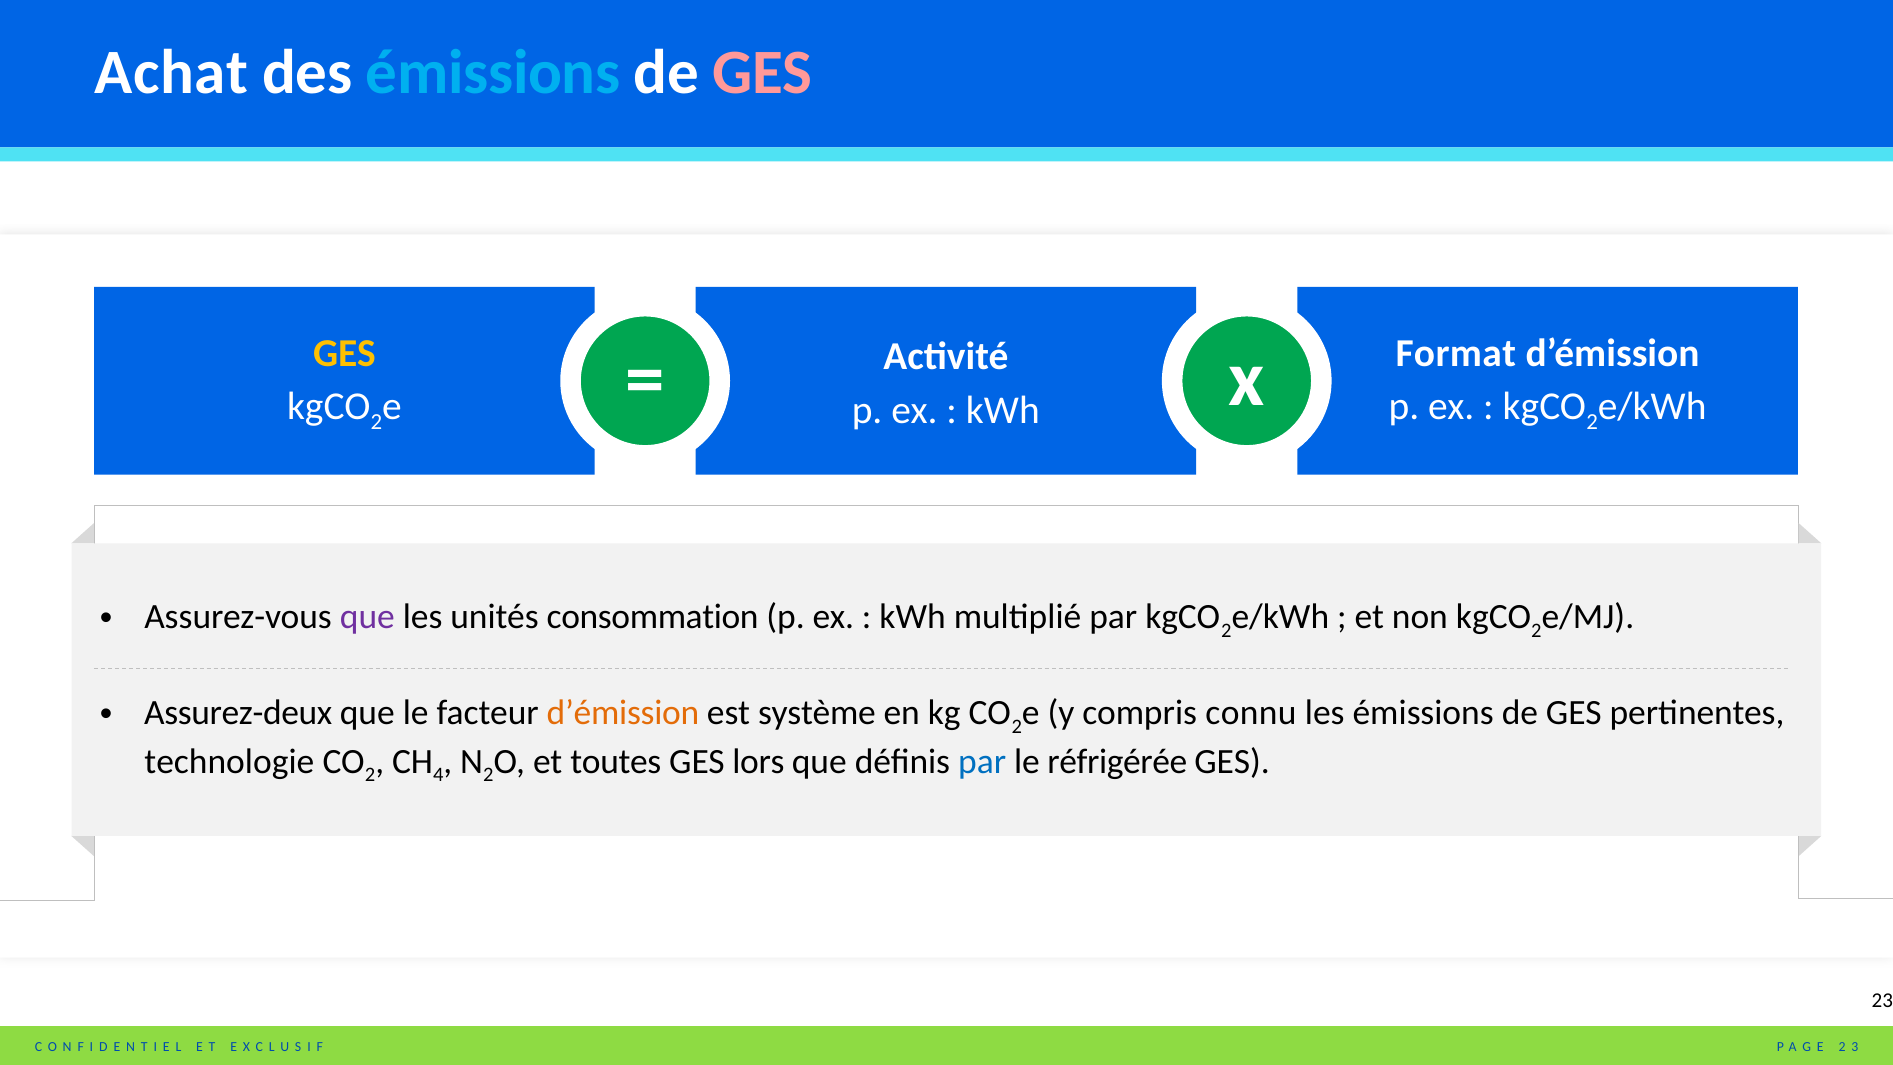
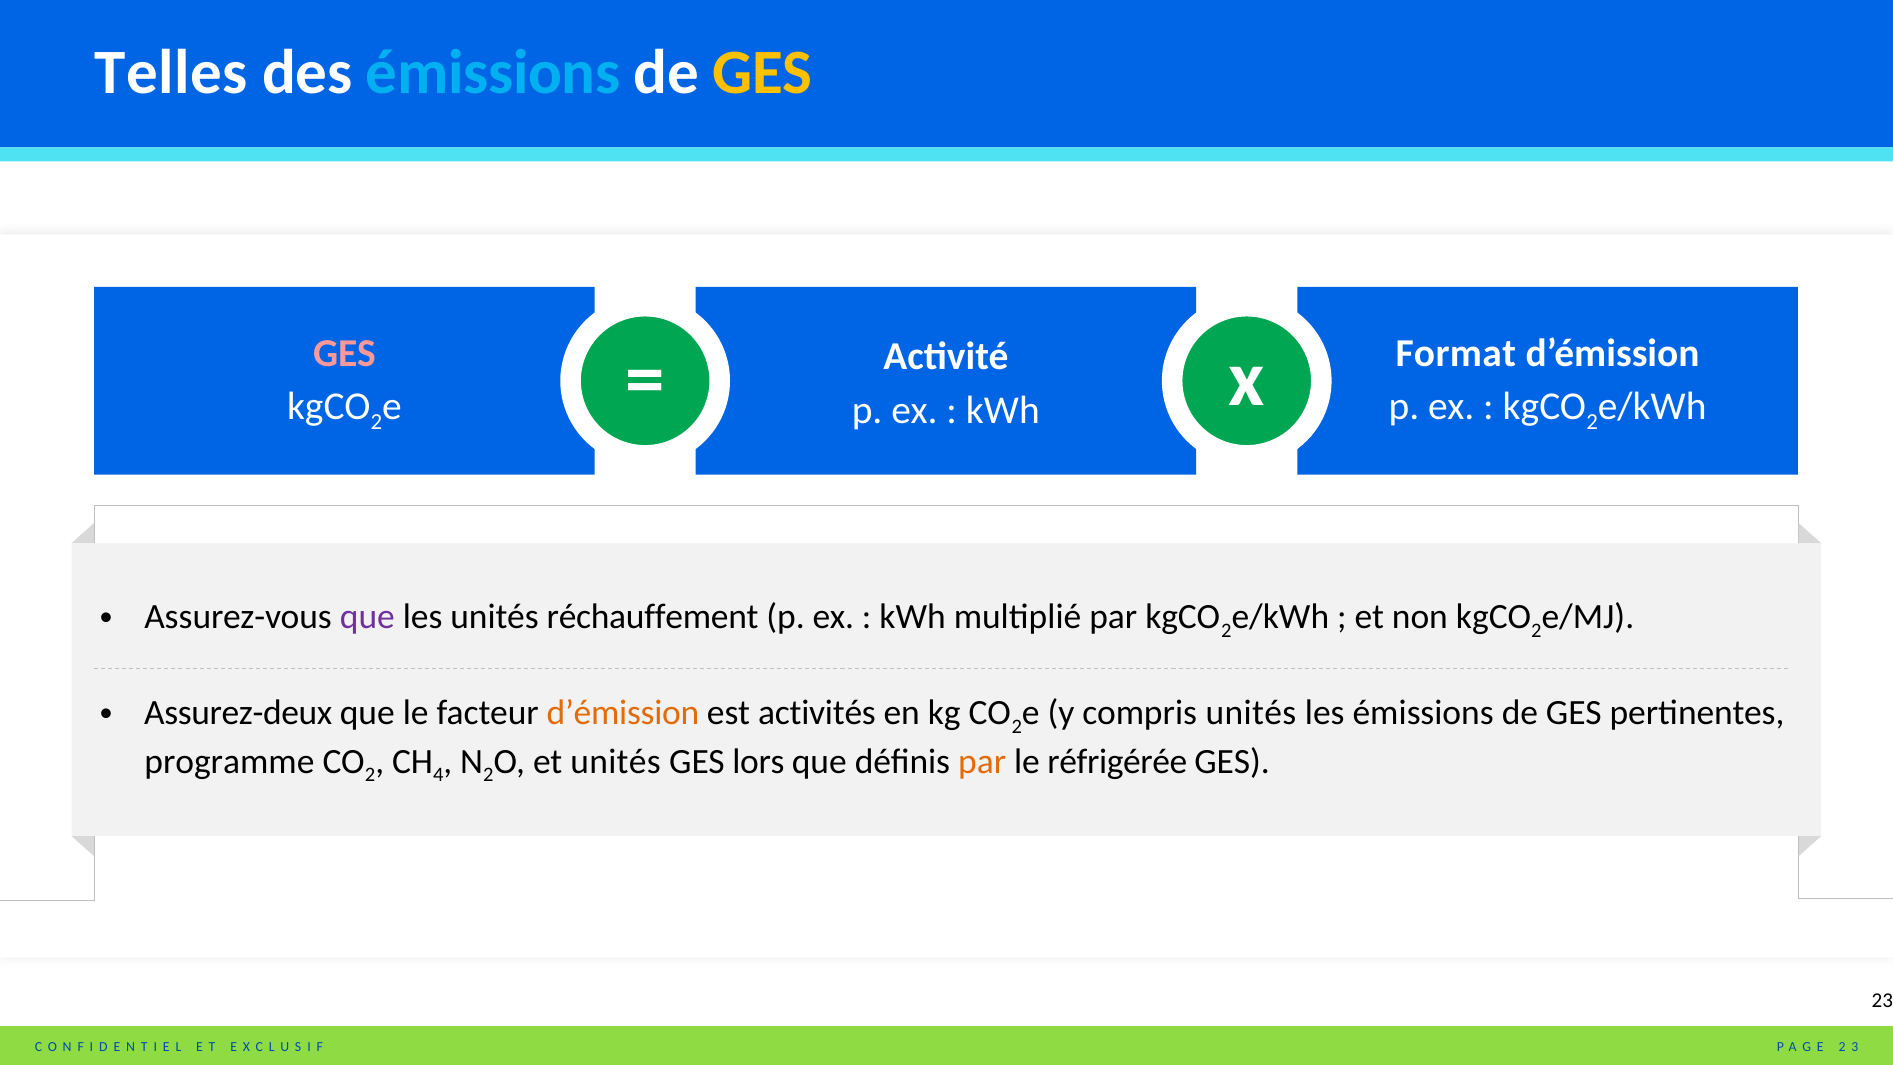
Achat: Achat -> Telles
GES at (763, 73) colour: pink -> yellow
GES at (344, 354) colour: yellow -> pink
consommation: consommation -> réchauffement
système: système -> activités
compris connu: connu -> unités
technologie: technologie -> programme
et toutes: toutes -> unités
par at (982, 761) colour: blue -> orange
